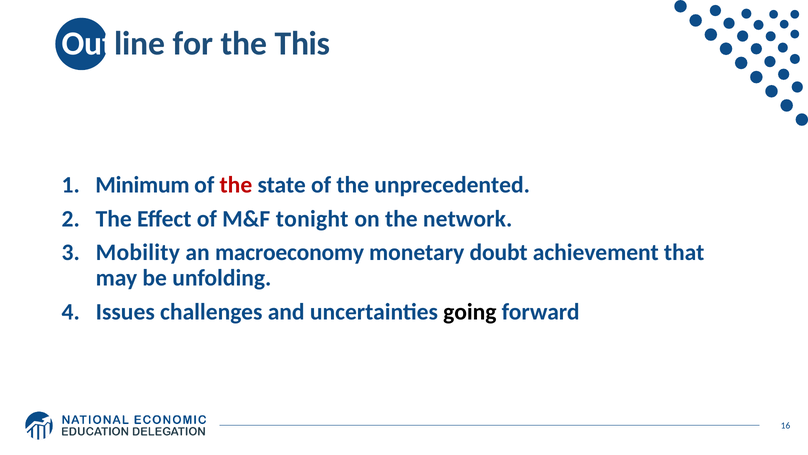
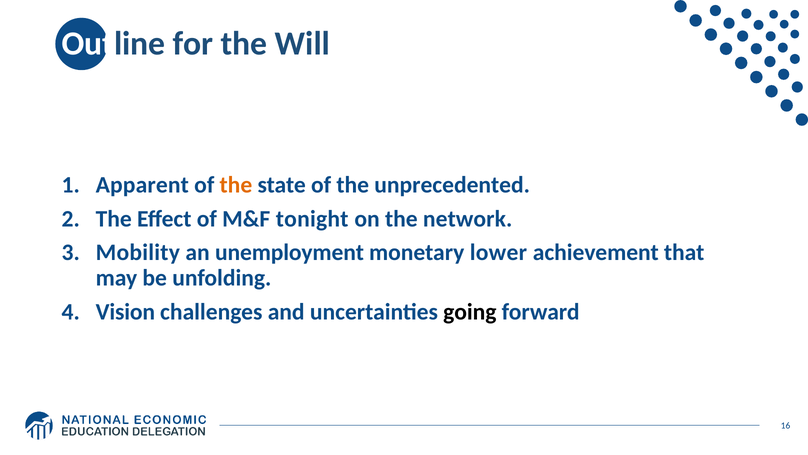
This: This -> Will
Minimum: Minimum -> Apparent
the at (236, 185) colour: red -> orange
macroeconomy: macroeconomy -> unemployment
doubt: doubt -> lower
Issues: Issues -> Vision
